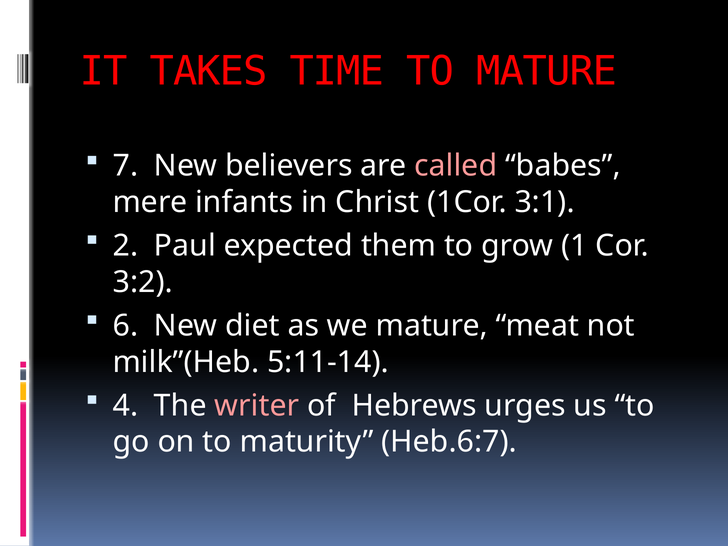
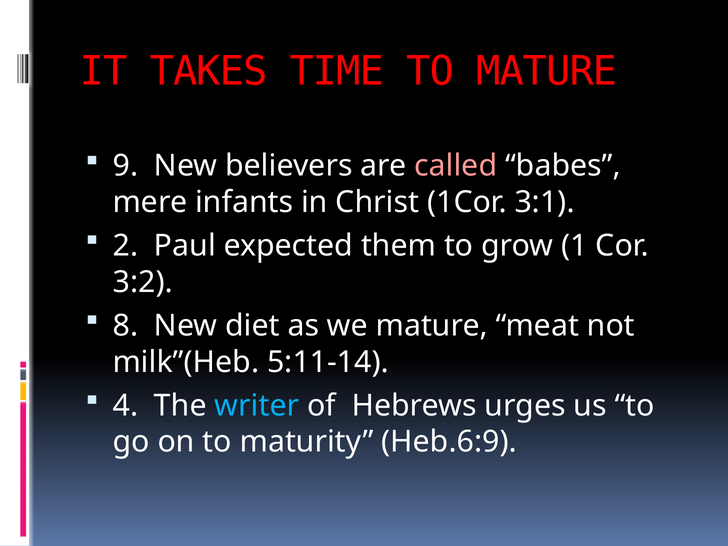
7: 7 -> 9
6: 6 -> 8
writer colour: pink -> light blue
Heb.6:7: Heb.6:7 -> Heb.6:9
